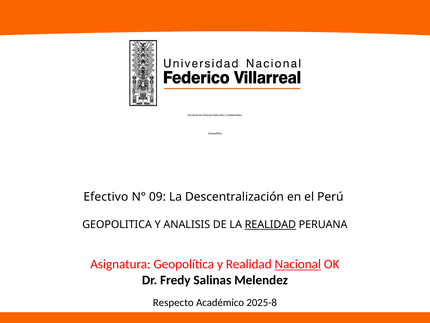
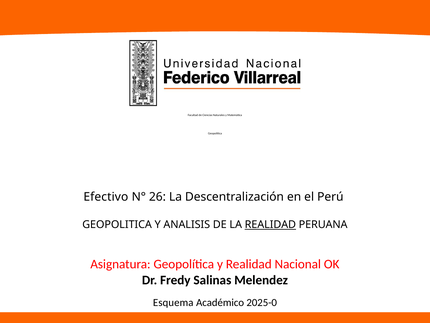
09: 09 -> 26
Nacional underline: present -> none
Respecto: Respecto -> Esquema
2025-8: 2025-8 -> 2025-0
